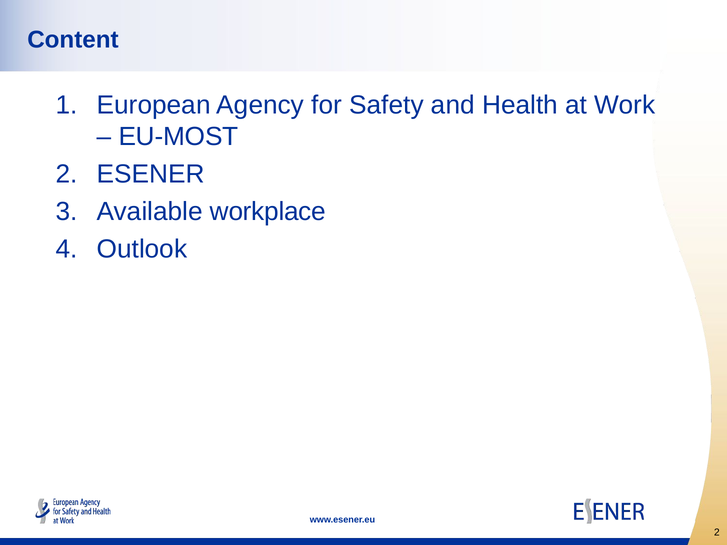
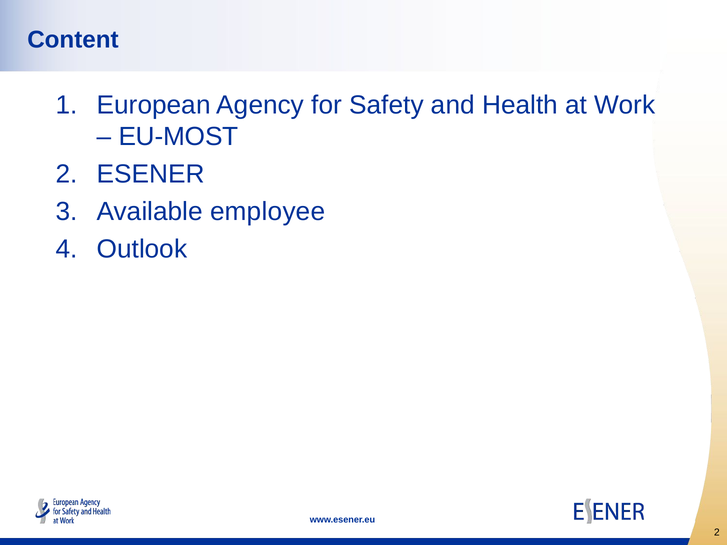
workplace: workplace -> employee
